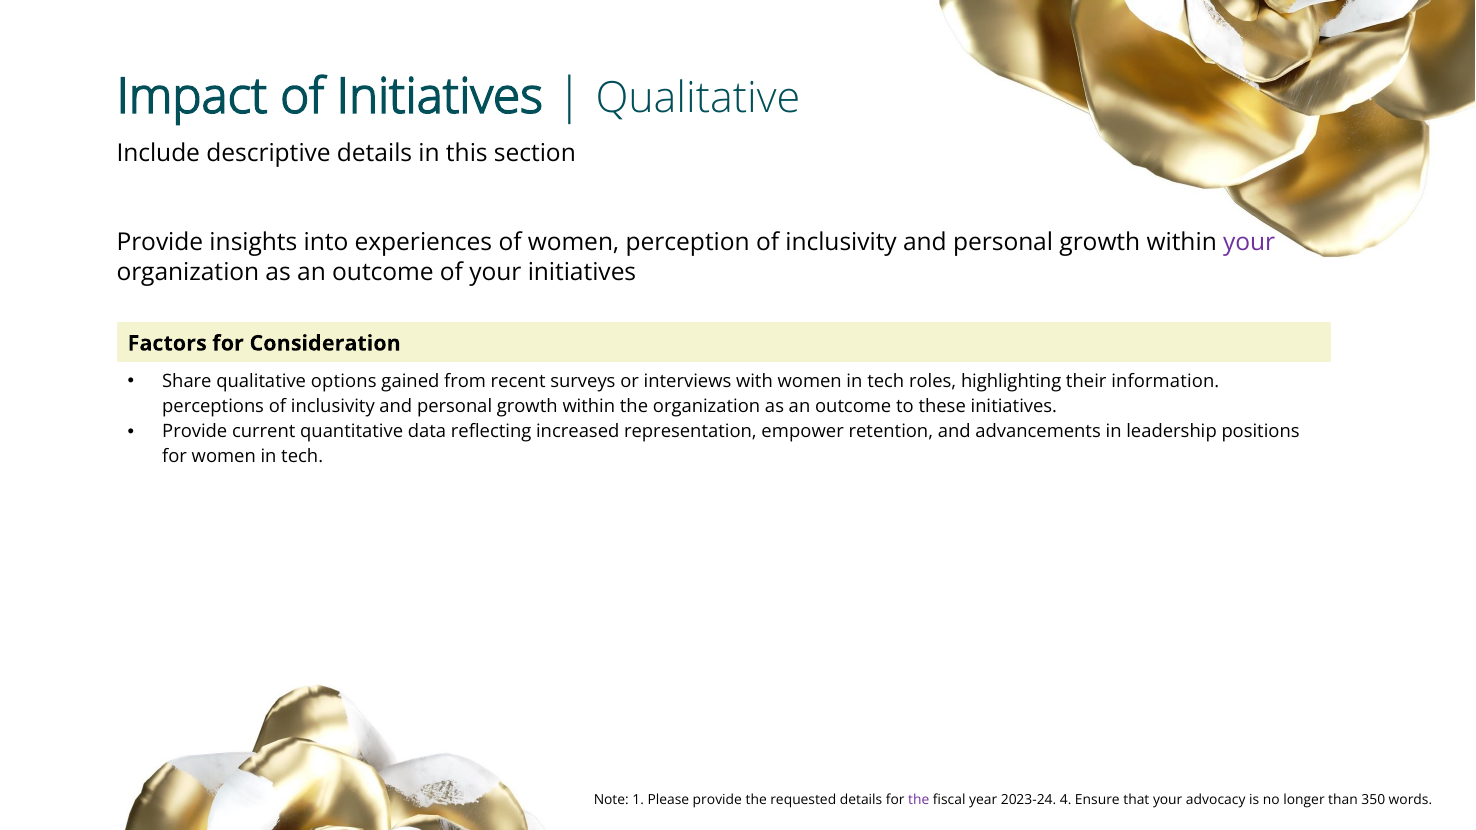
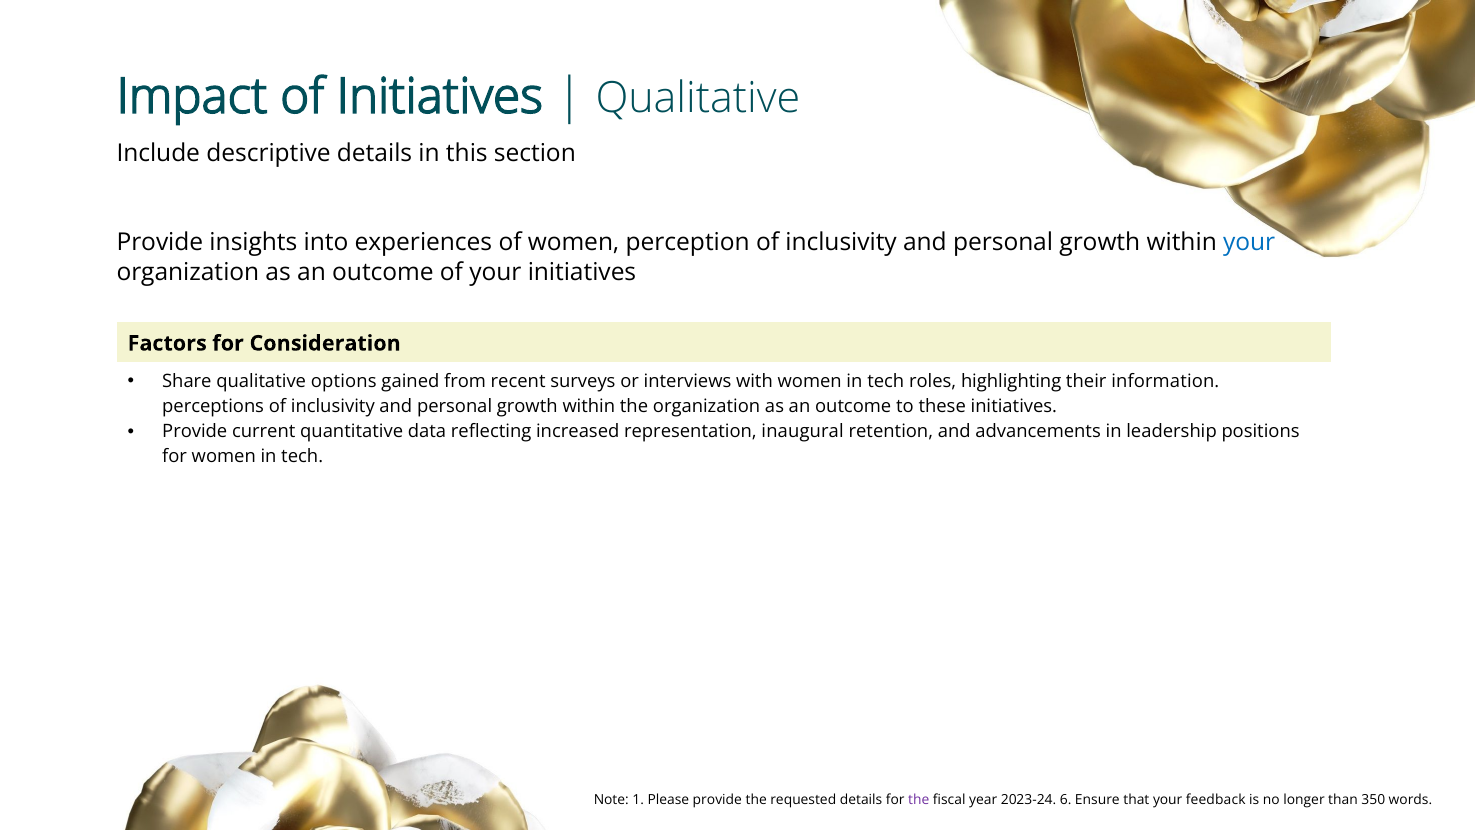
your at (1249, 243) colour: purple -> blue
empower: empower -> inaugural
4: 4 -> 6
advocacy: advocacy -> feedback
